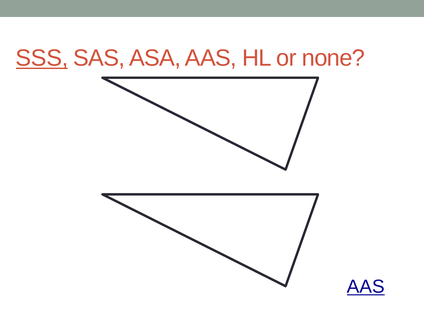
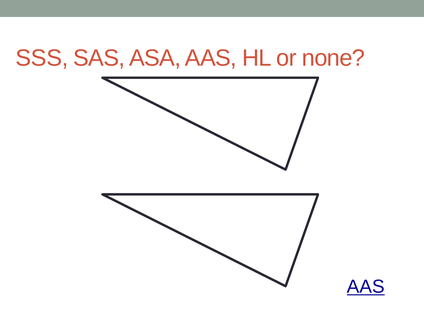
SSS underline: present -> none
